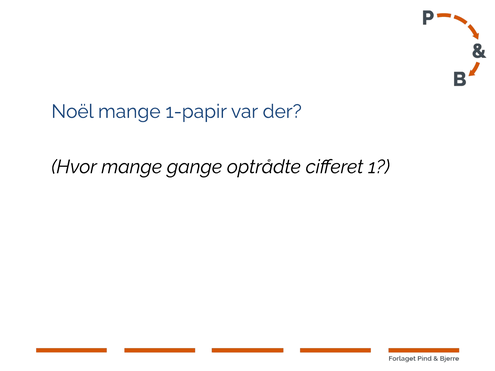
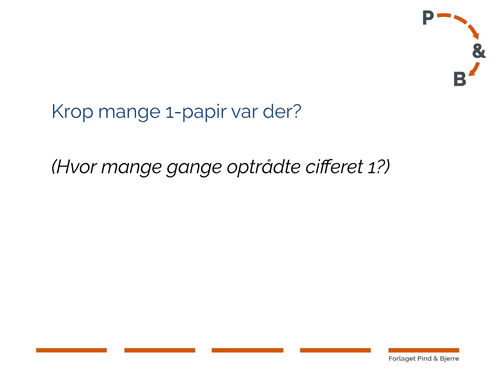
Noël: Noël -> Krop
